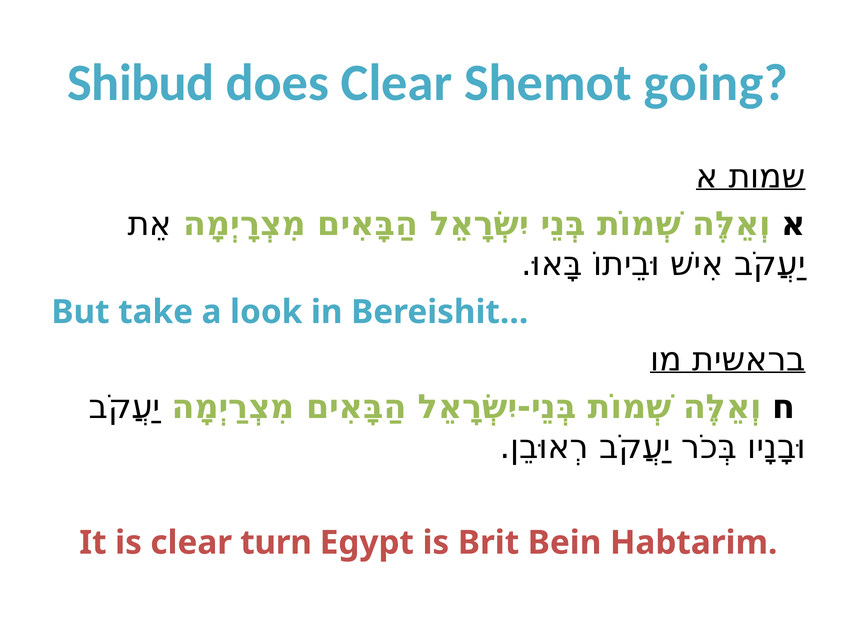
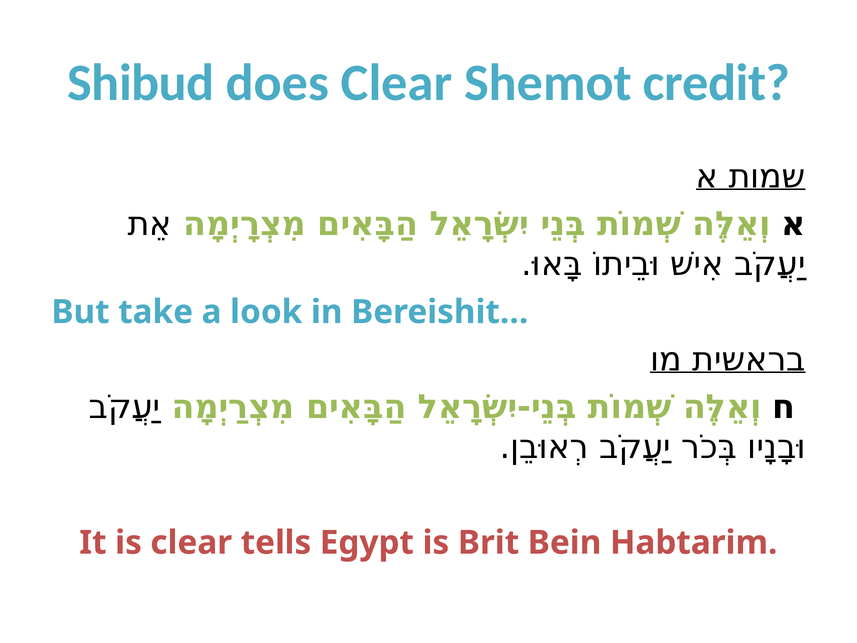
going: going -> credit
turn: turn -> tells
